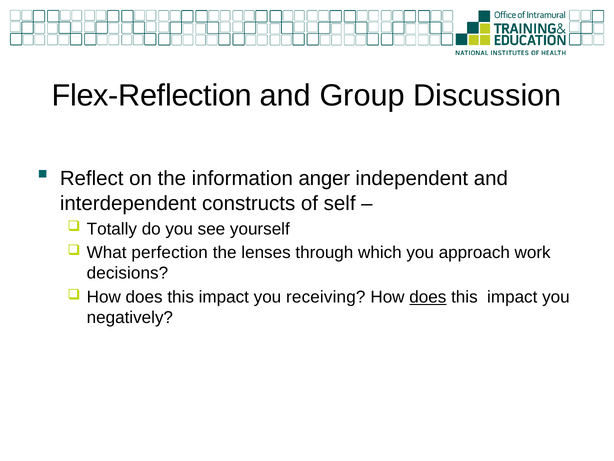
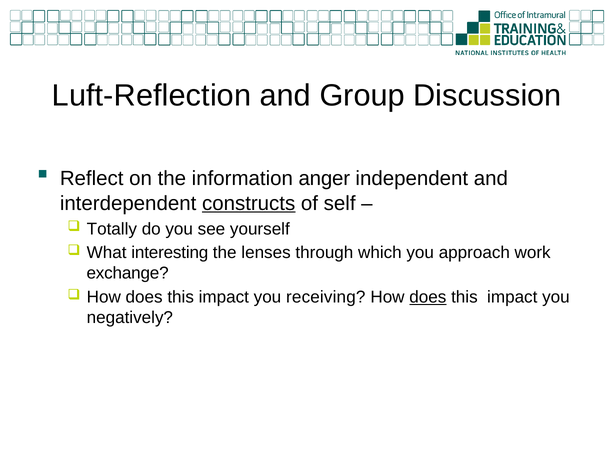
Flex-Reflection: Flex-Reflection -> Luft-Reflection
constructs underline: none -> present
perfection: perfection -> interesting
decisions: decisions -> exchange
